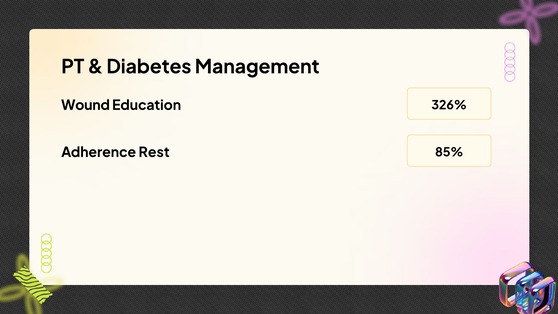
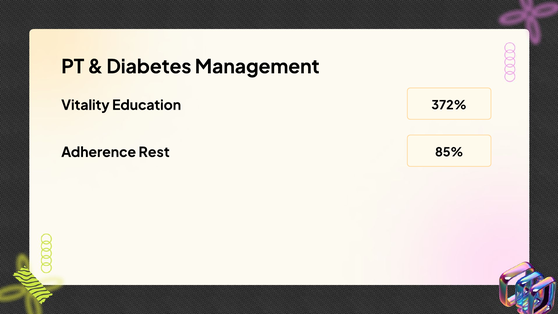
Wound: Wound -> Vitality
326%: 326% -> 372%
